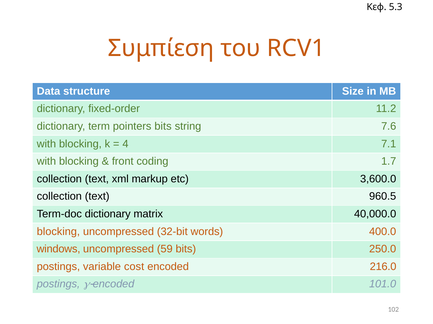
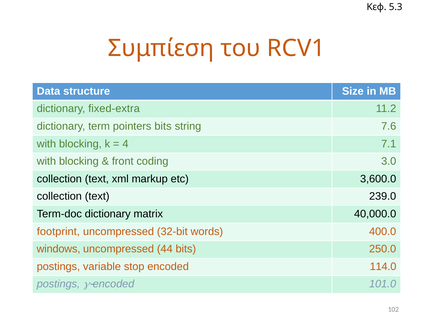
fixed-order: fixed-order -> fixed-extra
1.7: 1.7 -> 3.0
960.5: 960.5 -> 239.0
blocking at (58, 232): blocking -> footprint
59: 59 -> 44
cost: cost -> stop
216.0: 216.0 -> 114.0
